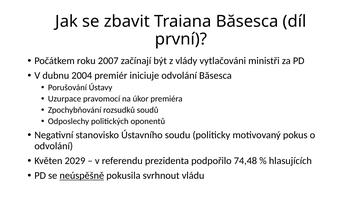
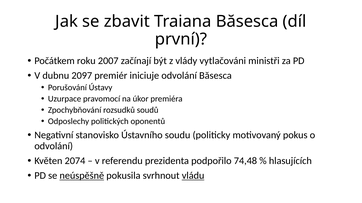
2004: 2004 -> 2097
2029: 2029 -> 2074
vládu underline: none -> present
